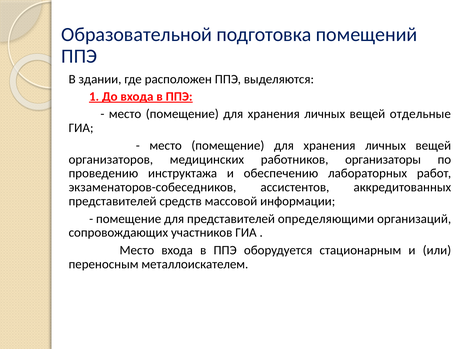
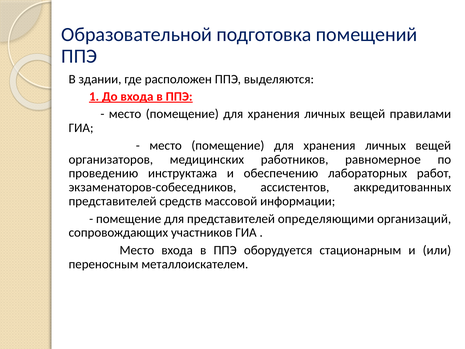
отдельные: отдельные -> правилами
организаторы: организаторы -> равномерное
